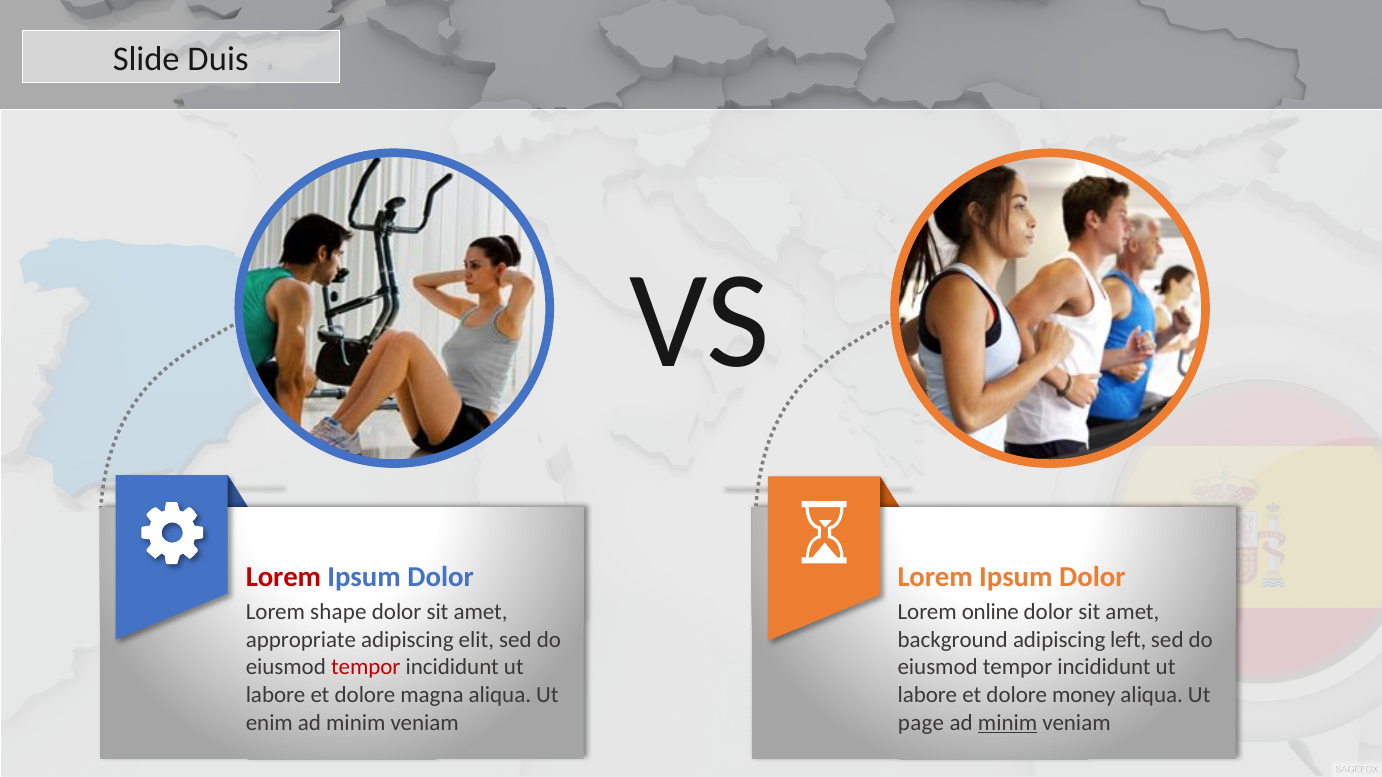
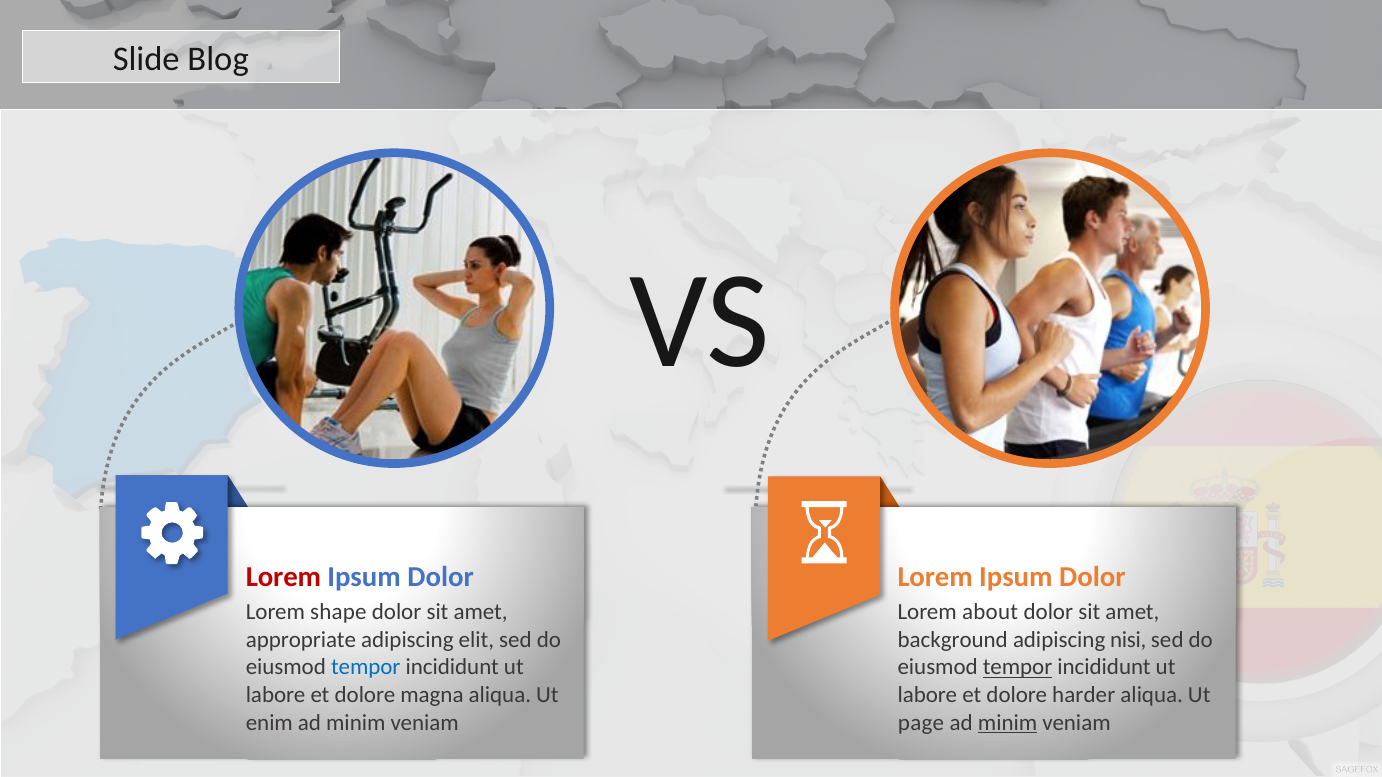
Duis: Duis -> Blog
online: online -> about
left: left -> nisi
tempor at (366, 668) colour: red -> blue
tempor at (1018, 668) underline: none -> present
money: money -> harder
